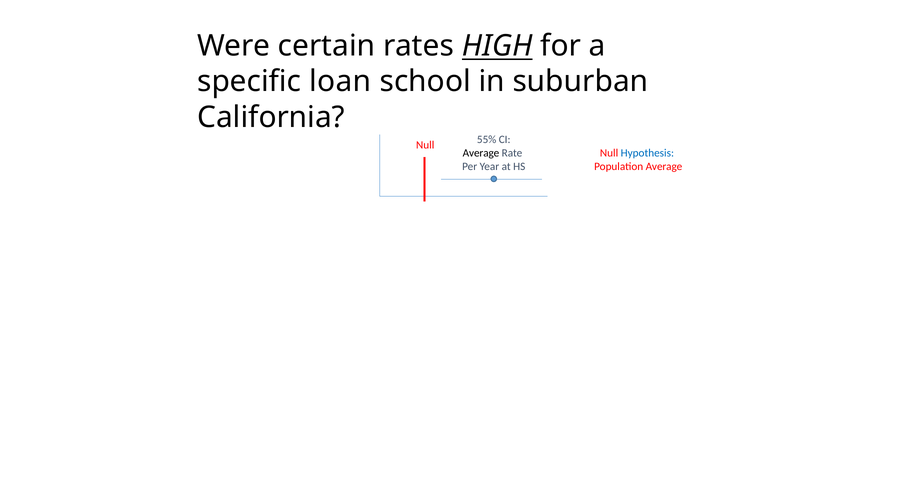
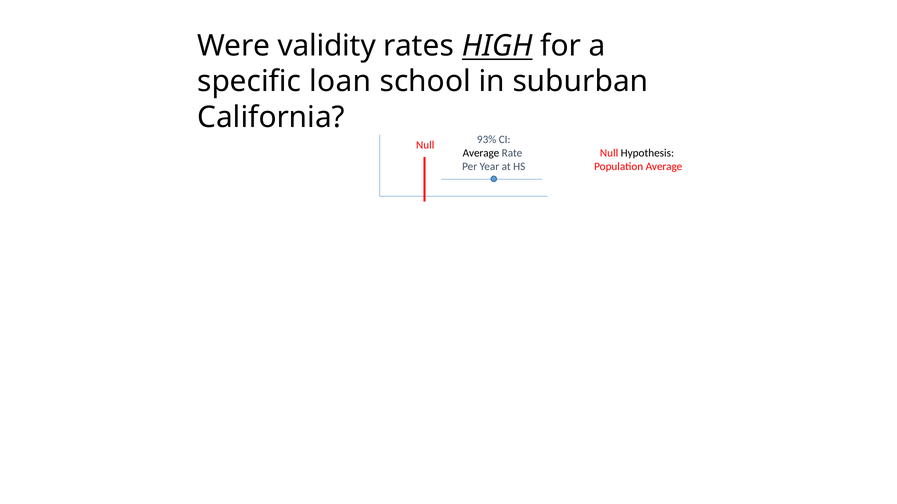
certain: certain -> validity
55%: 55% -> 93%
Hypothesis colour: blue -> black
